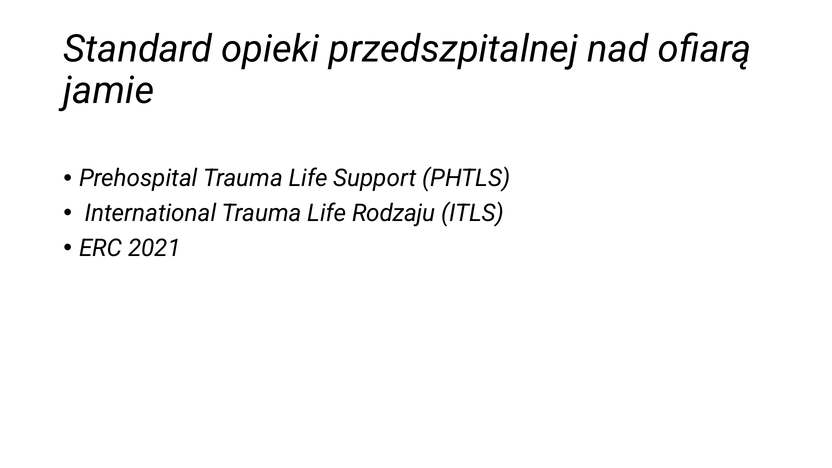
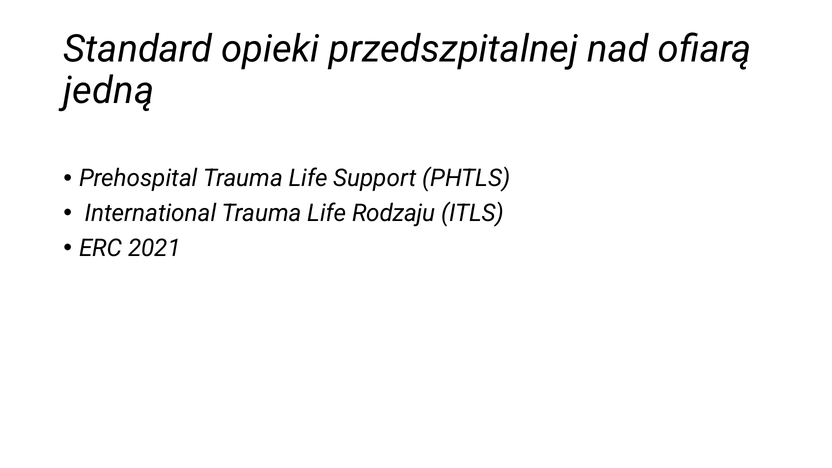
jamie: jamie -> jedną
